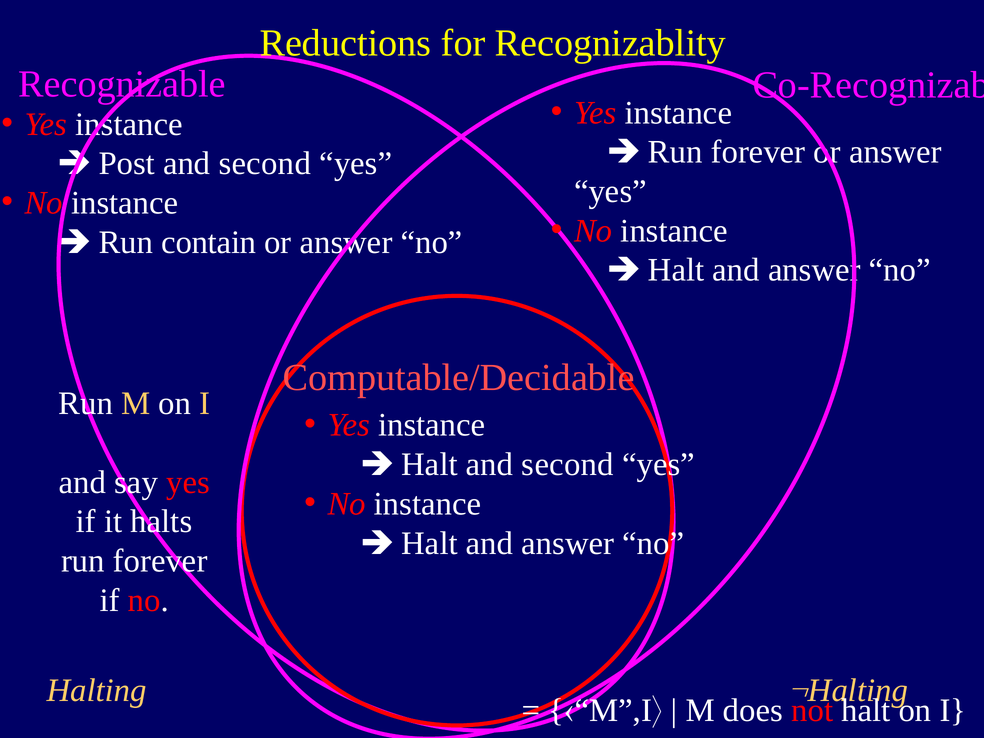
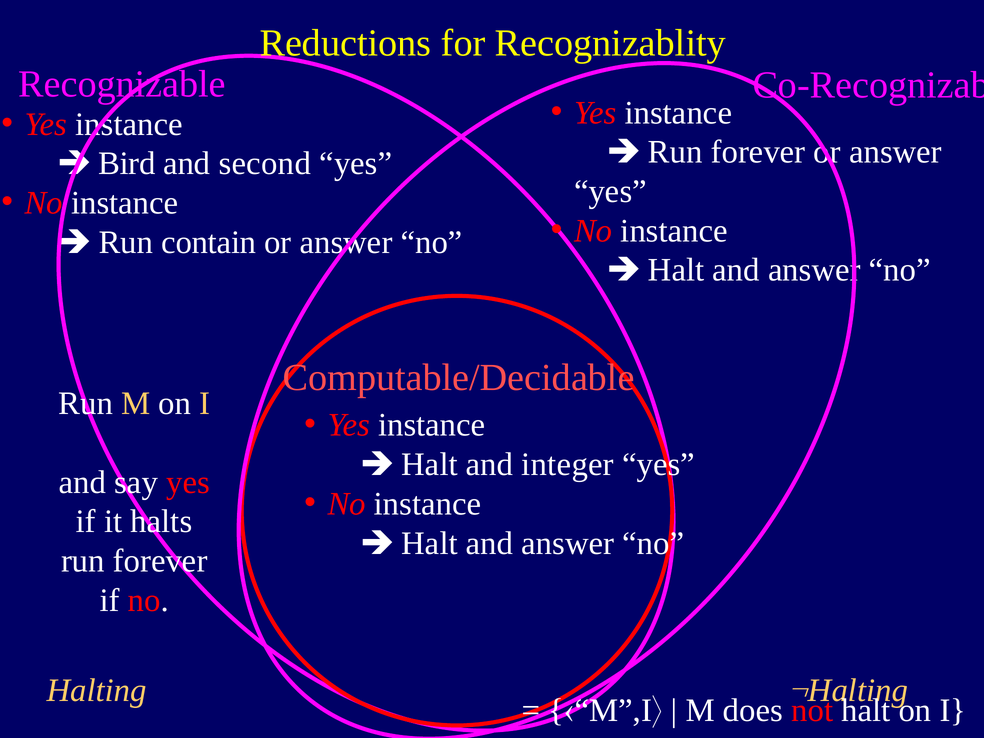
Post: Post -> Bird
Halt and second: second -> integer
